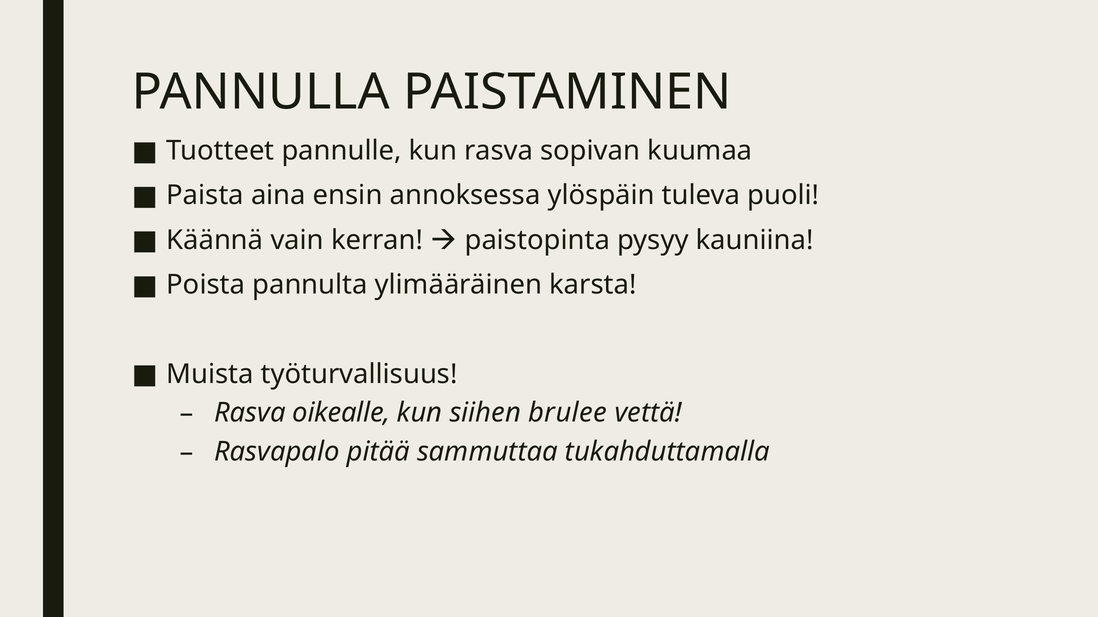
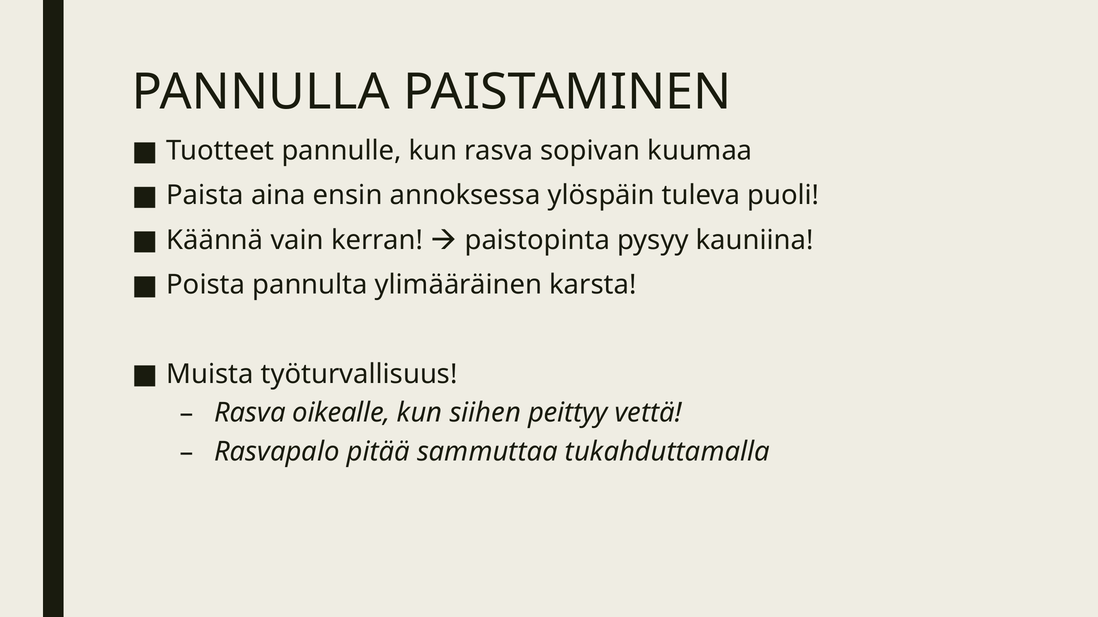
brulee: brulee -> peittyy
